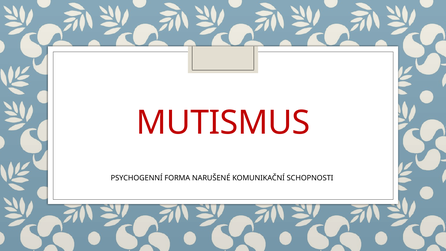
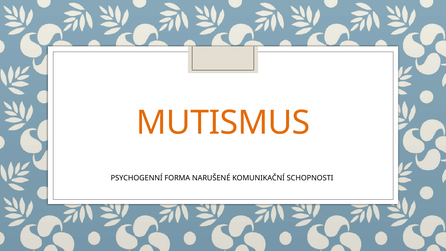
MUTISMUS colour: red -> orange
